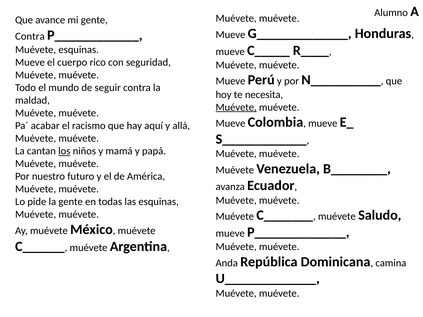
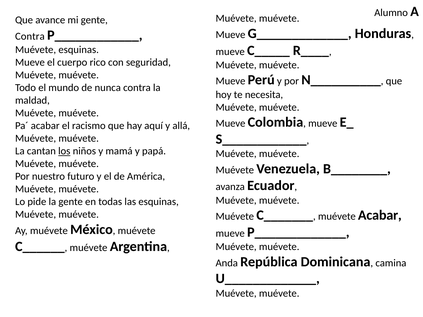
seguir: seguir -> nunca
Muévete at (236, 107) underline: present -> none
muévete Saludo: Saludo -> Acabar
